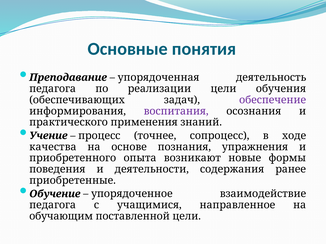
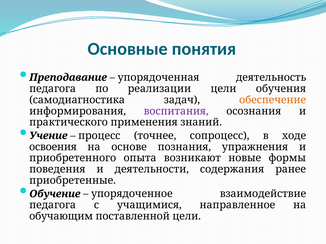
обеспечивающих: обеспечивающих -> самодиагностика
обеспечение colour: purple -> orange
качества: качества -> освоения
